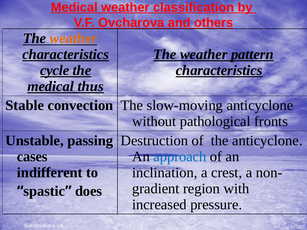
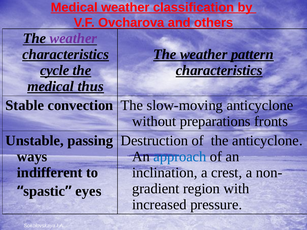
weather at (73, 38) colour: orange -> purple
pathological: pathological -> preparations
cases: cases -> ways
does: does -> eyes
